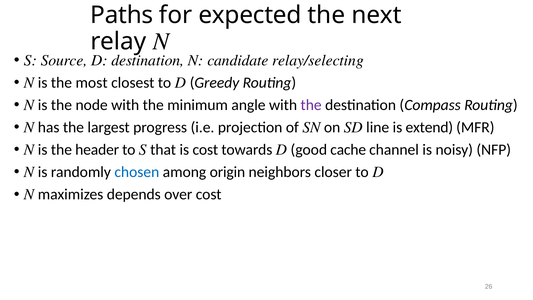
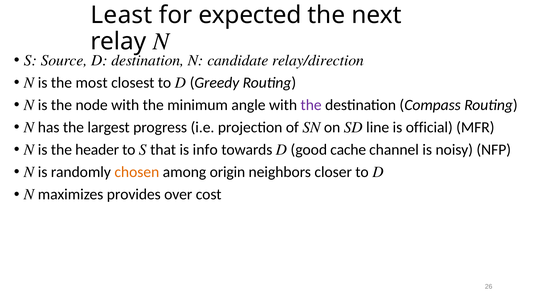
Paths: Paths -> Least
relay/selecting: relay/selecting -> relay/direction
extend: extend -> official
is cost: cost -> info
chosen colour: blue -> orange
depends: depends -> provides
